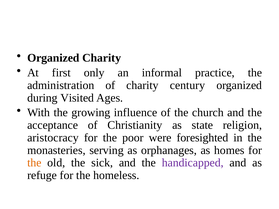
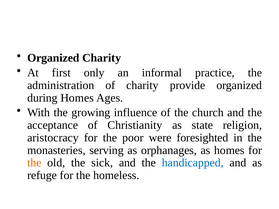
century: century -> provide
during Visited: Visited -> Homes
handicapped colour: purple -> blue
